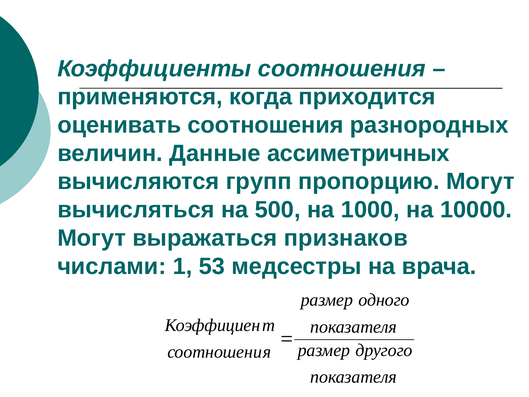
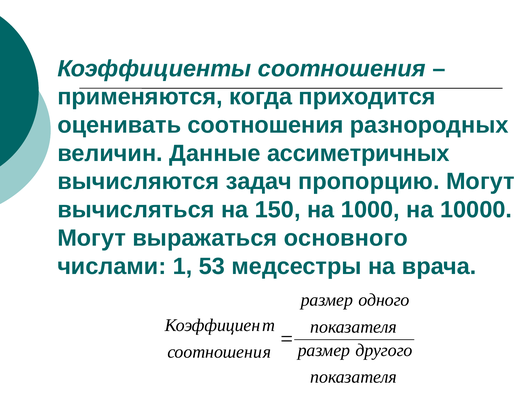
групп: групп -> задач
500: 500 -> 150
признаков: признаков -> основного
